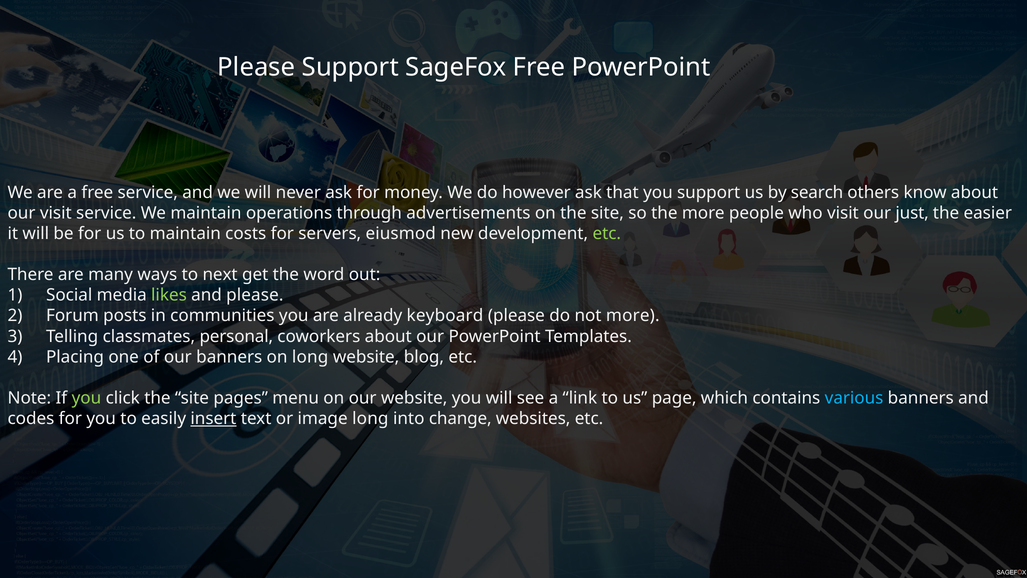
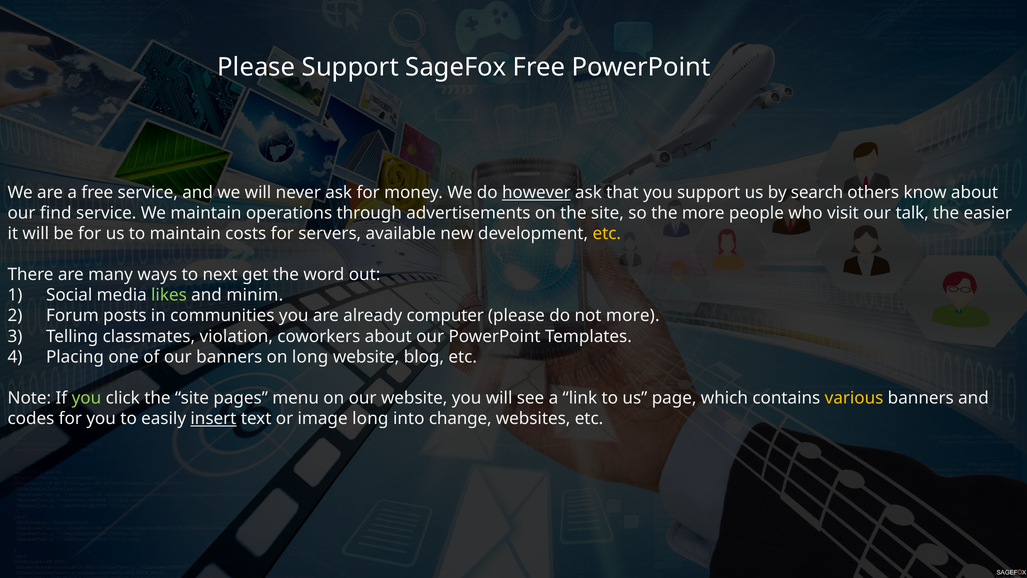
however underline: none -> present
our visit: visit -> find
just: just -> talk
eiusmod: eiusmod -> available
etc at (607, 234) colour: light green -> yellow
and please: please -> minim
keyboard: keyboard -> computer
personal: personal -> violation
various colour: light blue -> yellow
